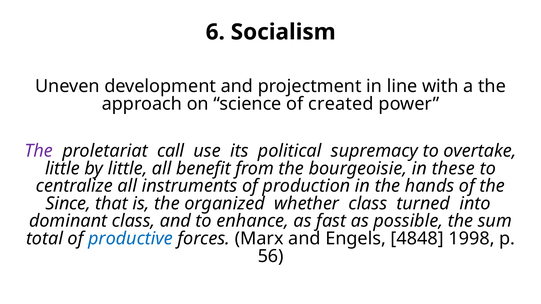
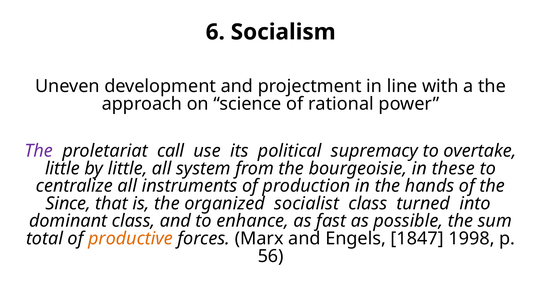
created: created -> rational
benefit: benefit -> system
whether: whether -> socialist
productive colour: blue -> orange
4848: 4848 -> 1847
